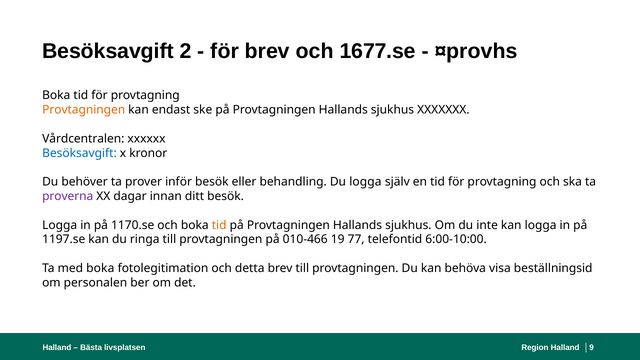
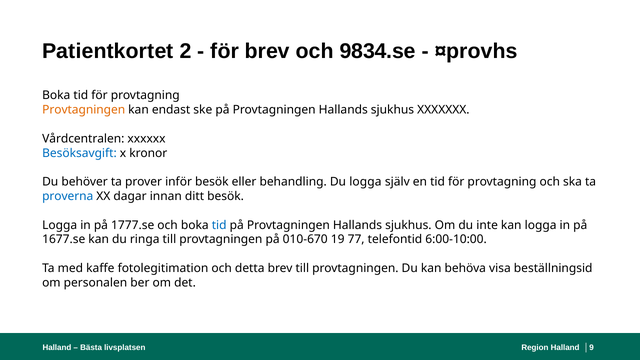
Besöksavgift at (108, 51): Besöksavgift -> Patientkortet
1677.se: 1677.se -> 9834.se
proverna colour: purple -> blue
1170.se: 1170.se -> 1777.se
tid at (219, 225) colour: orange -> blue
1197.se: 1197.se -> 1677.se
010-466: 010-466 -> 010-670
med boka: boka -> kaffe
